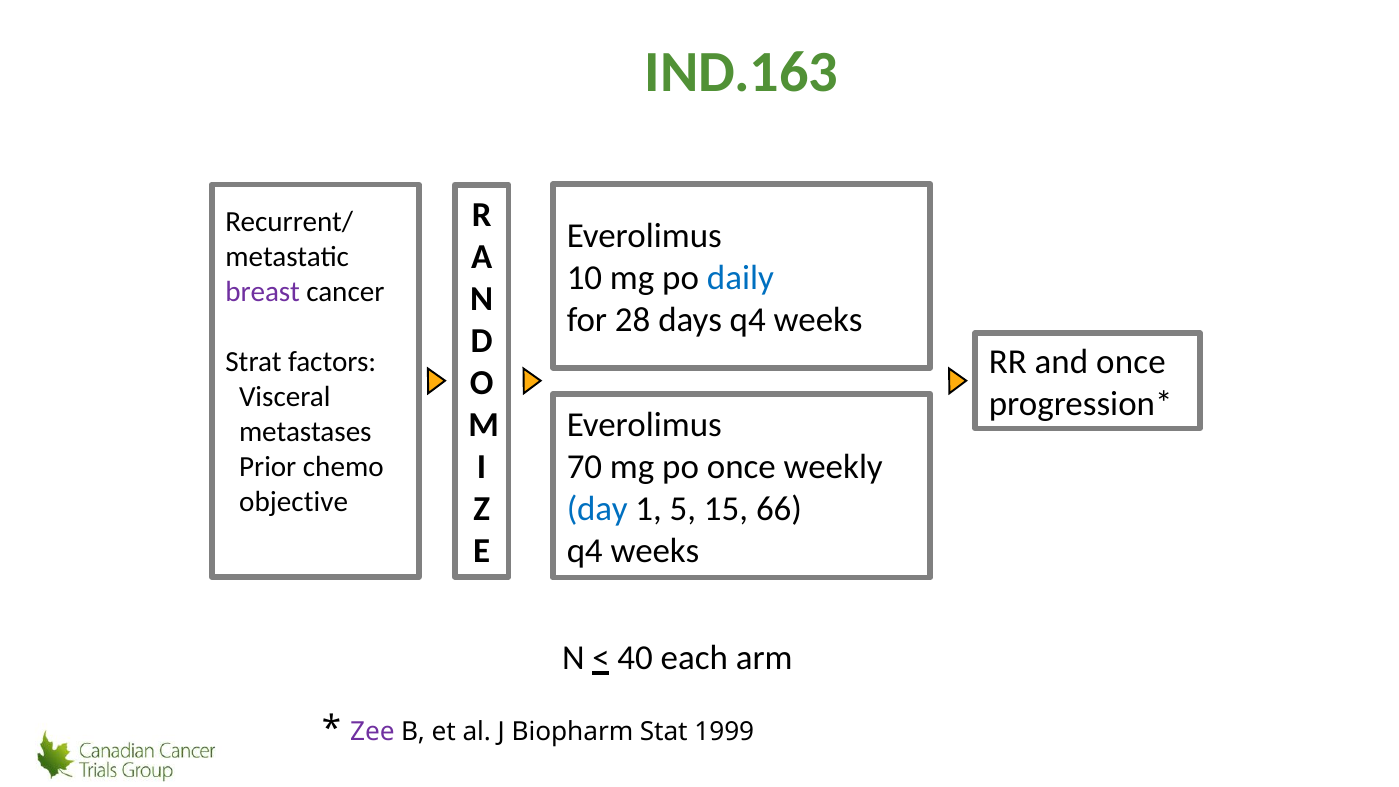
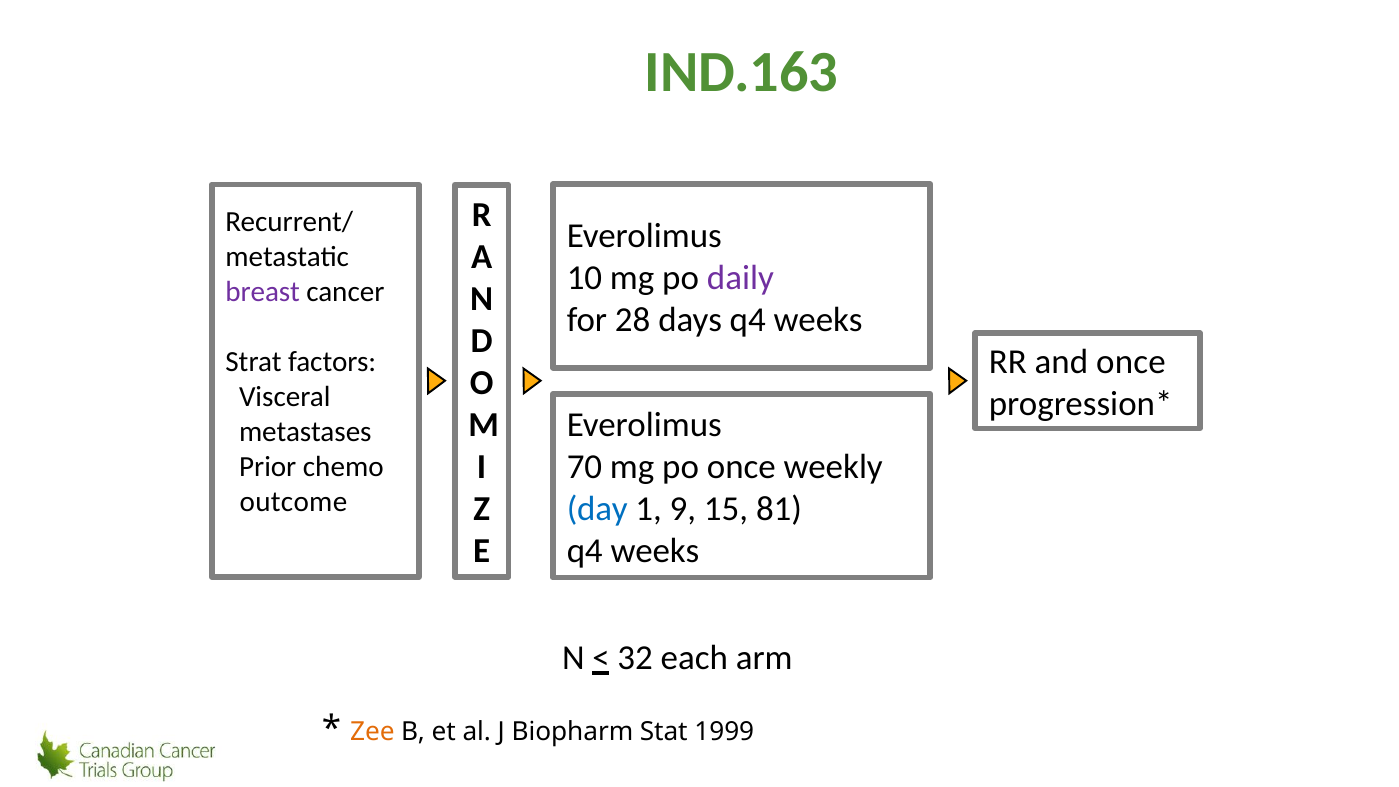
daily colour: blue -> purple
objective: objective -> outcome
5: 5 -> 9
66: 66 -> 81
40: 40 -> 32
Zee colour: purple -> orange
